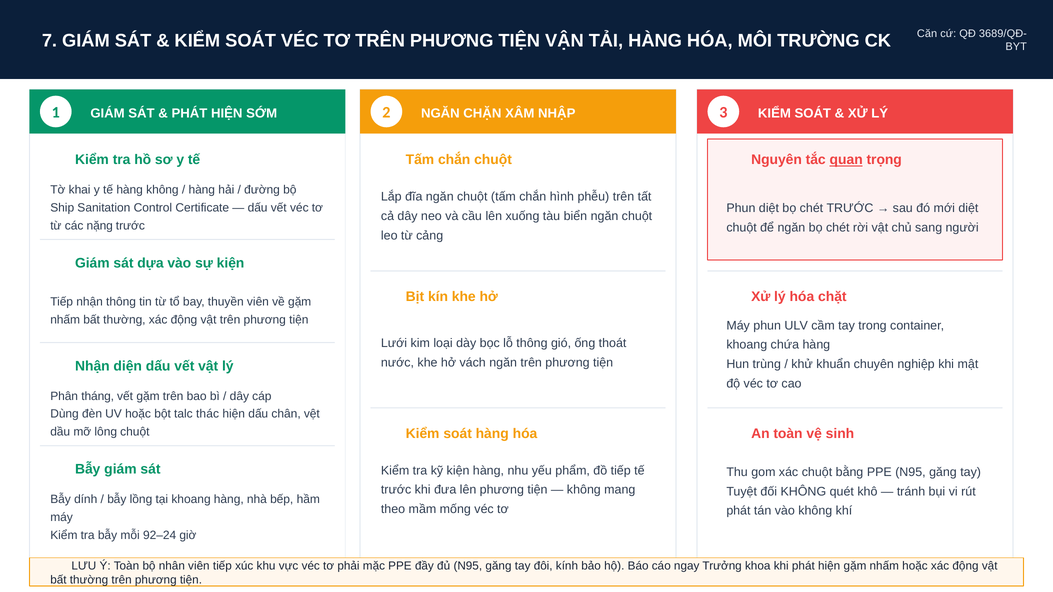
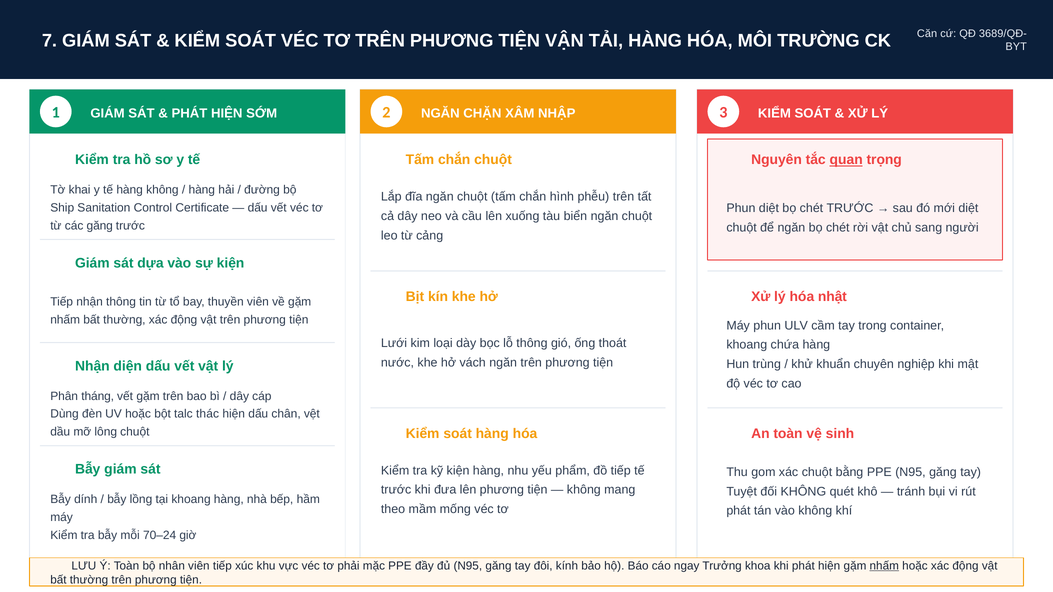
các nặng: nặng -> găng
chặt: chặt -> nhật
92–24: 92–24 -> 70–24
nhấm at (884, 566) underline: none -> present
